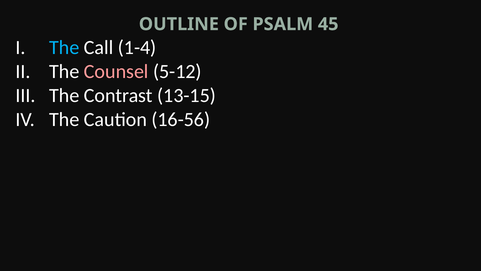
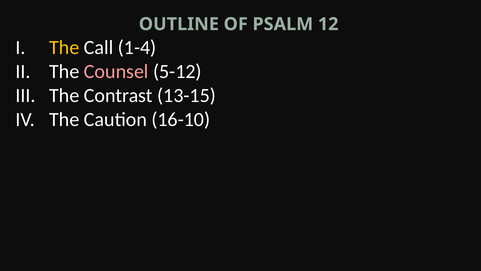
45: 45 -> 12
The at (64, 47) colour: light blue -> yellow
16-56: 16-56 -> 16-10
